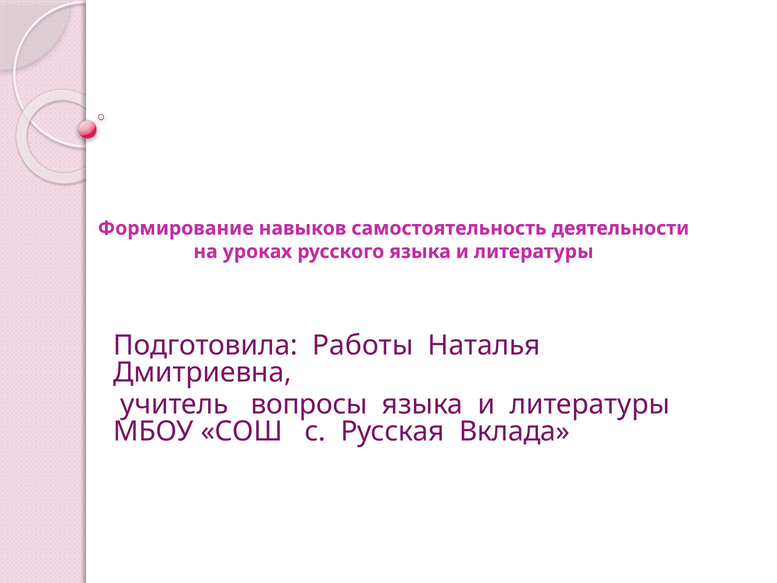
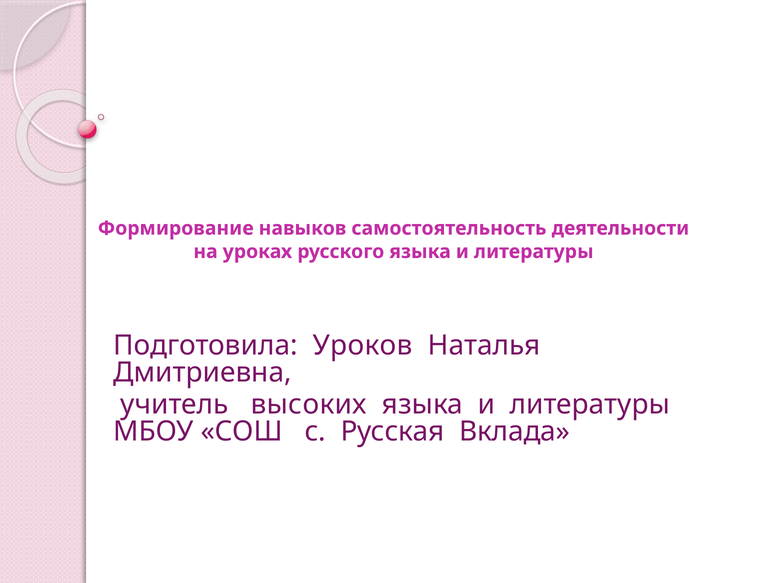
Работы: Работы -> Уроков
вопросы: вопросы -> высоких
